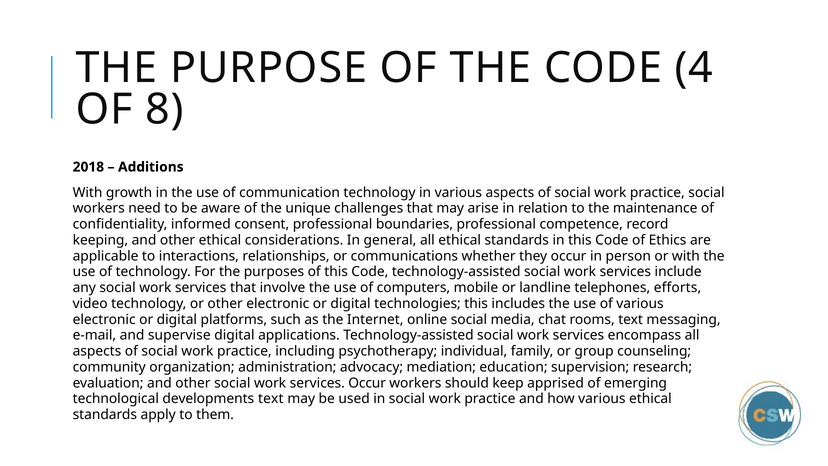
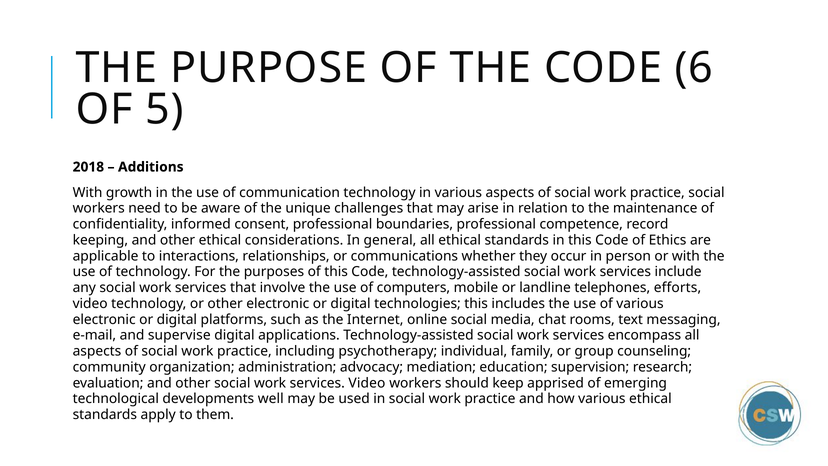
4: 4 -> 6
8: 8 -> 5
services Occur: Occur -> Video
developments text: text -> well
